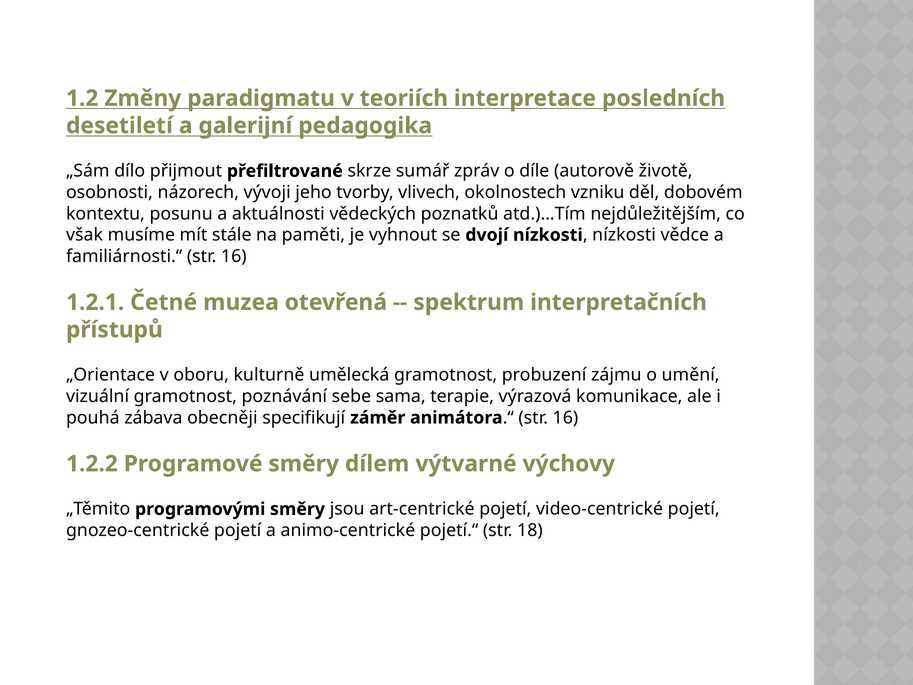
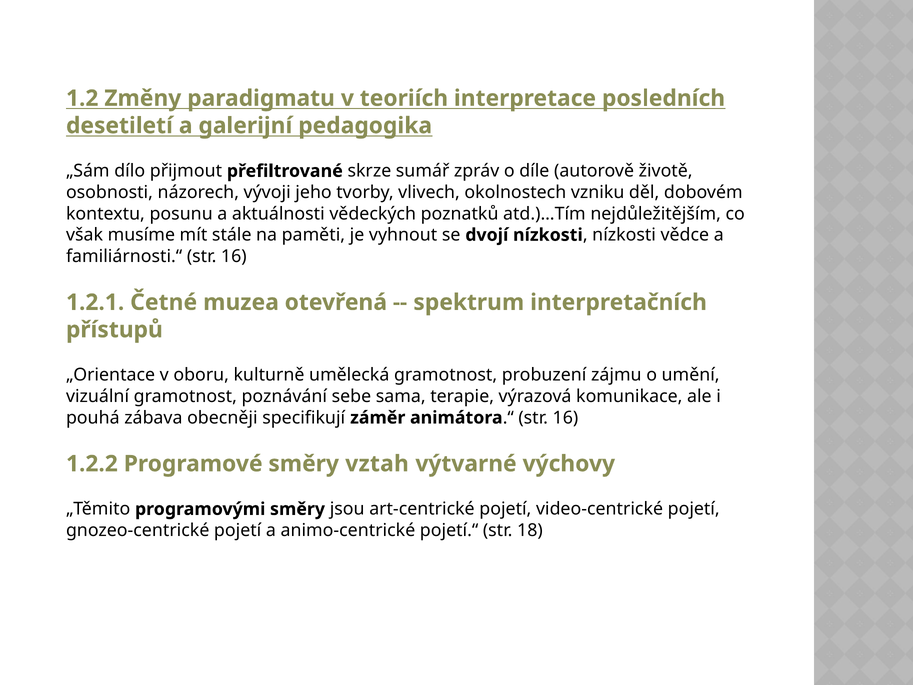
dílem: dílem -> vztah
